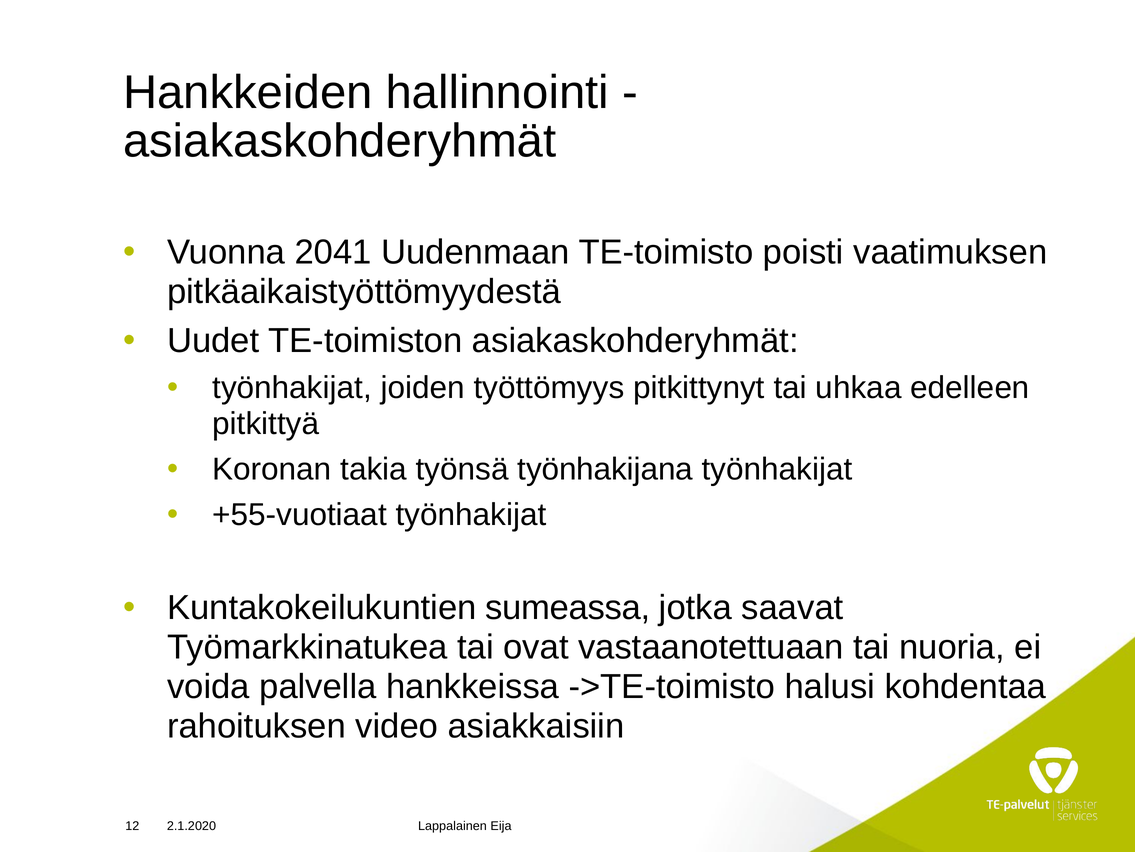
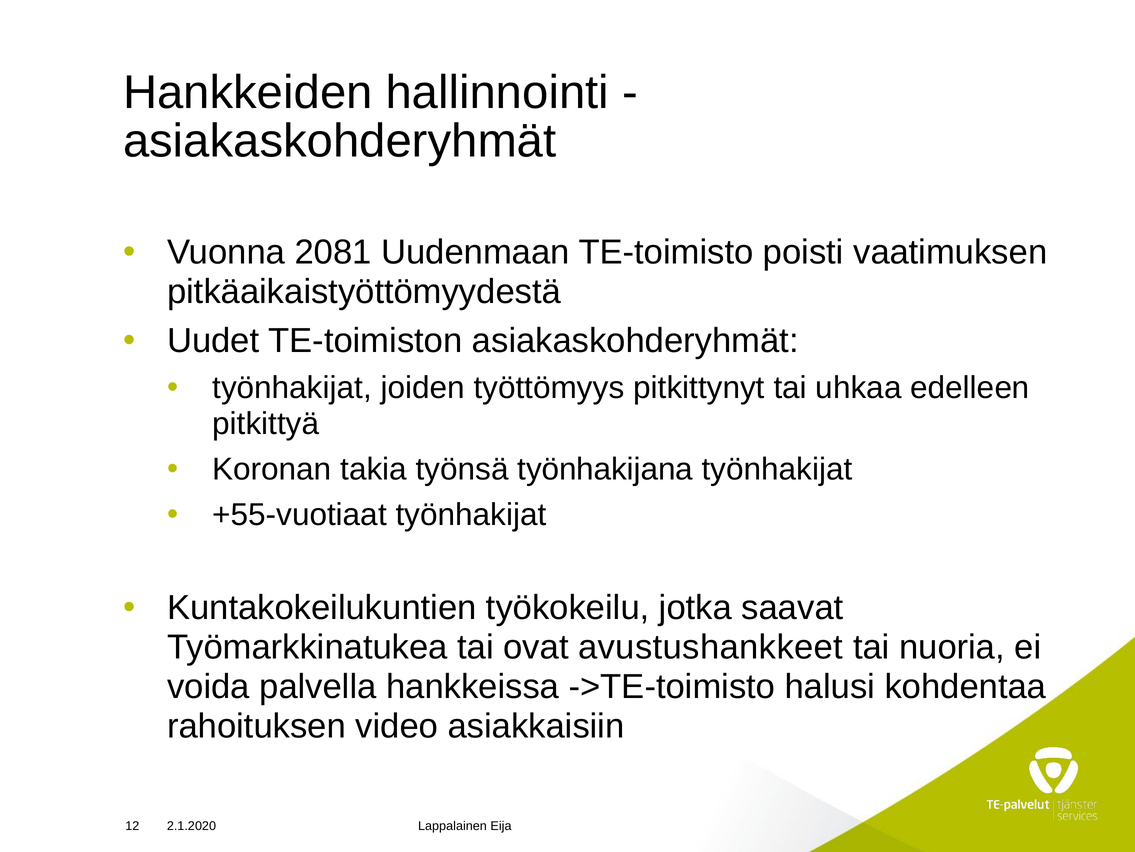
2041: 2041 -> 2081
sumeassa: sumeassa -> työkokeilu
vastaanotettuaan: vastaanotettuaan -> avustushankkeet
